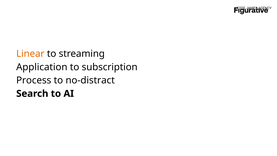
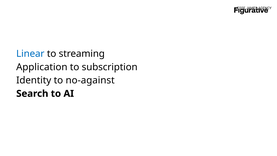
Linear colour: orange -> blue
Process: Process -> Identity
no-distract: no-distract -> no-against
